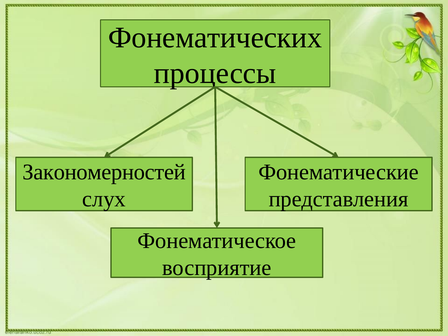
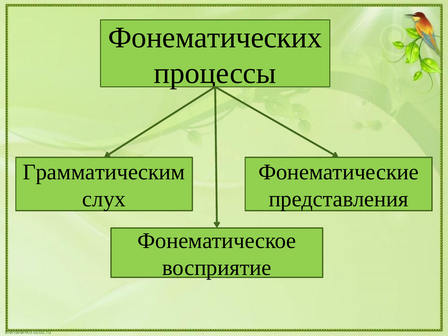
Закономерностей: Закономерностей -> Грамматическим
